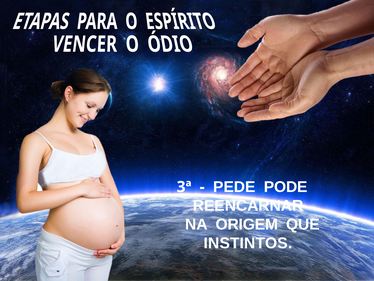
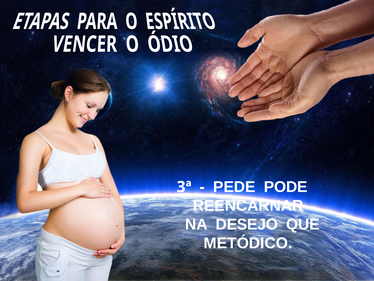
ORIGEM: ORIGEM -> DESEJO
INSTINTOS: INSTINTOS -> METÓDICO
